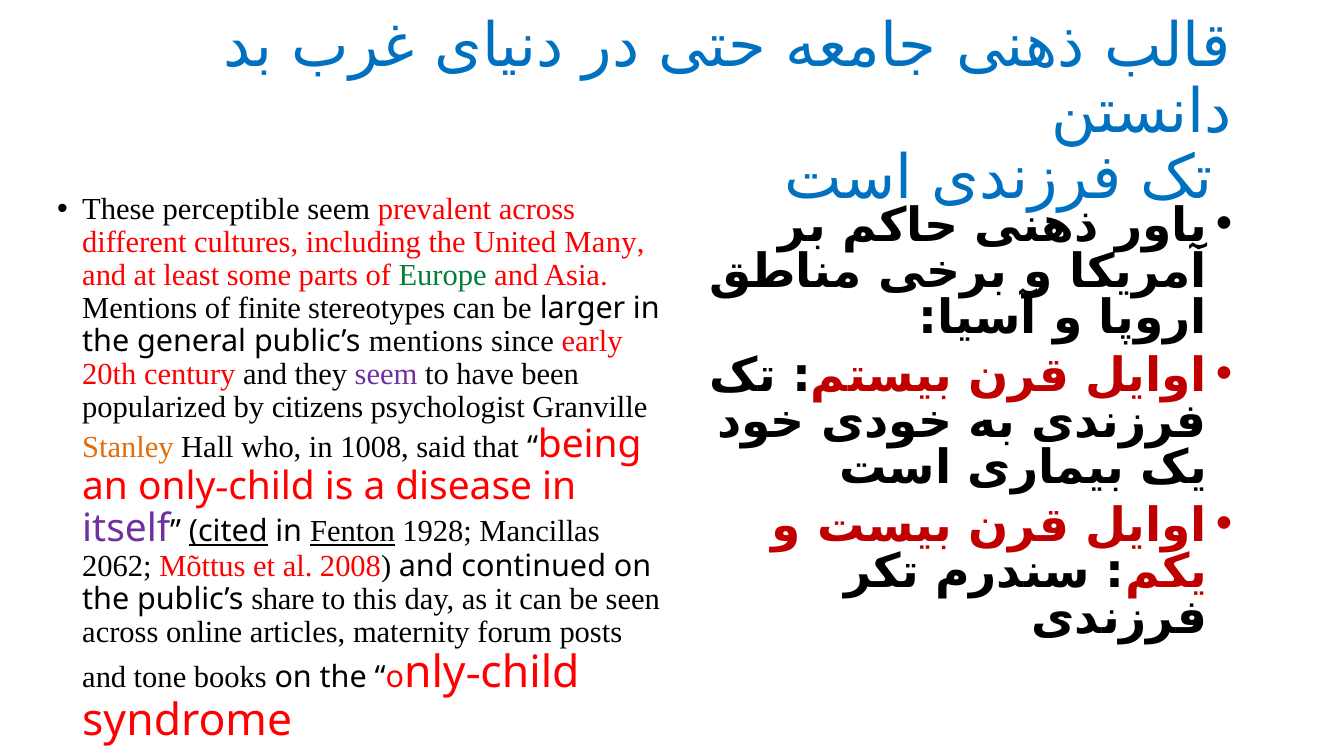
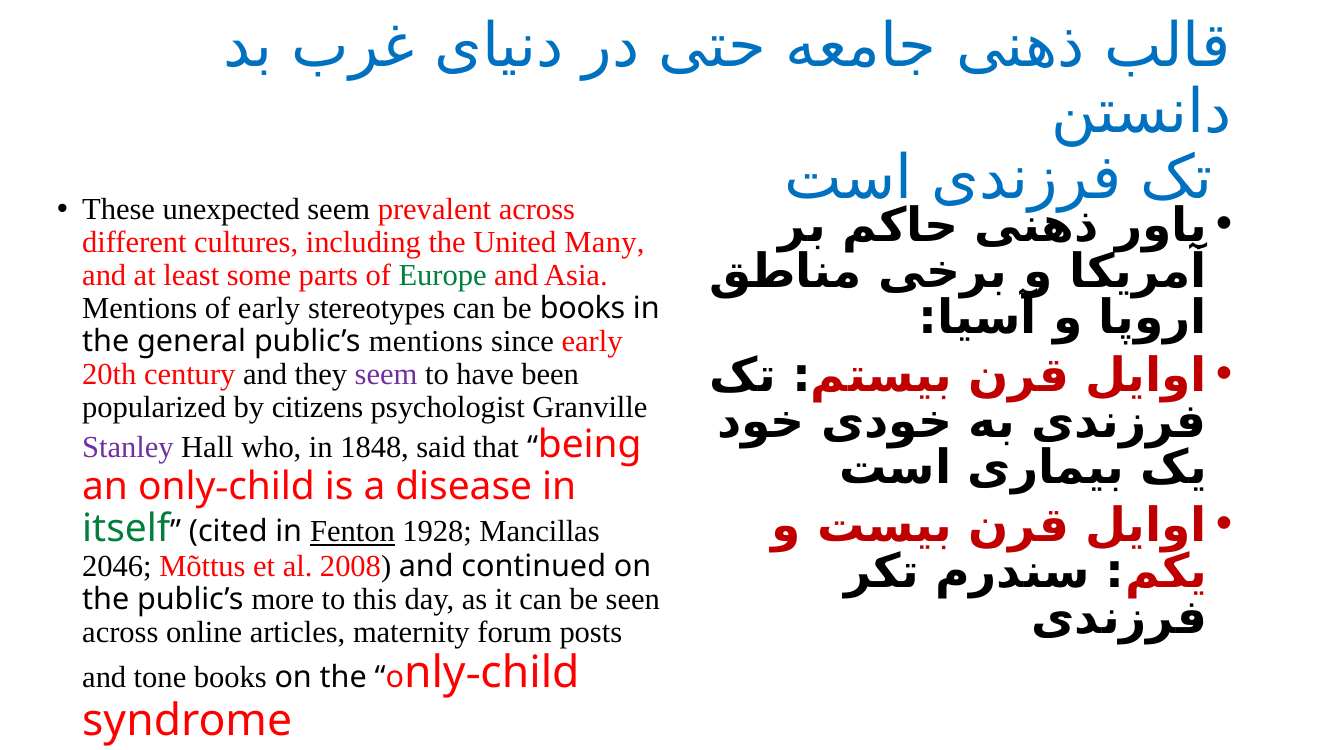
perceptible: perceptible -> unexpected
of finite: finite -> early
be larger: larger -> books
Stanley colour: orange -> purple
1008: 1008 -> 1848
itself colour: purple -> green
cited underline: present -> none
2062: 2062 -> 2046
share: share -> more
